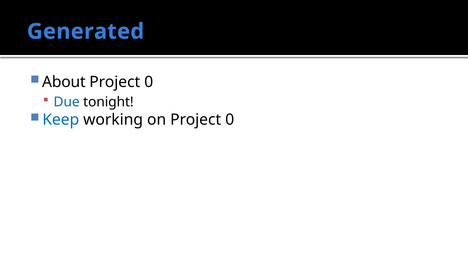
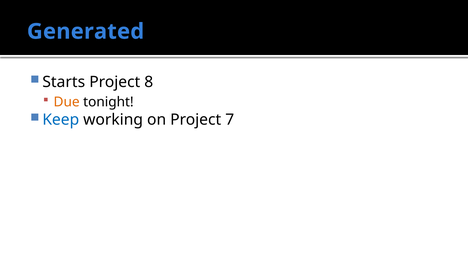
About: About -> Starts
0 at (149, 82): 0 -> 8
Due colour: blue -> orange
on Project 0: 0 -> 7
